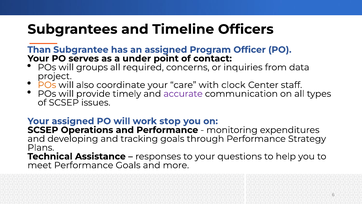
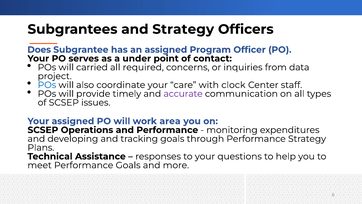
and Timeline: Timeline -> Strategy
Than: Than -> Does
groups: groups -> carried
POs at (47, 85) colour: orange -> blue
stop: stop -> area
